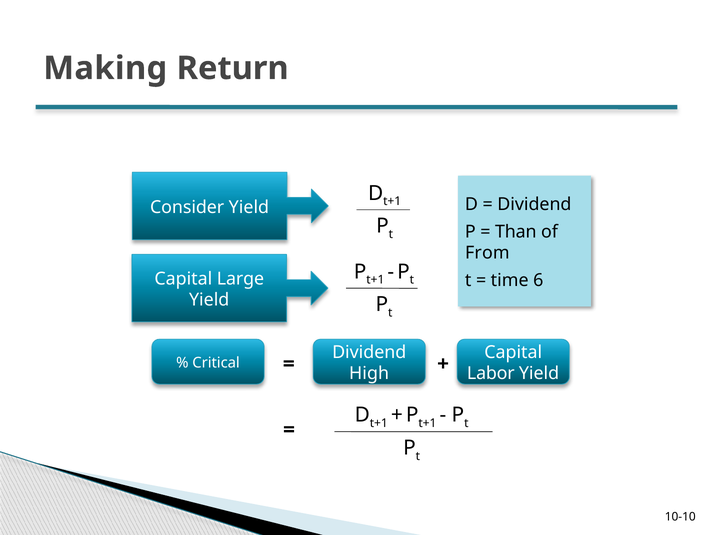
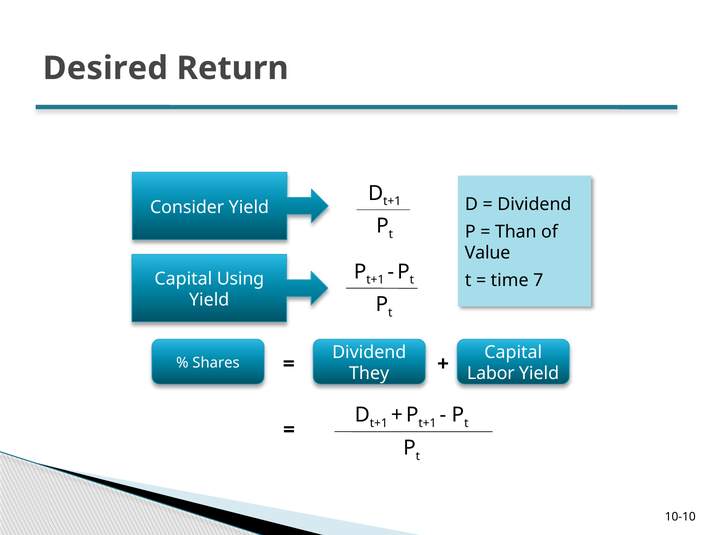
Making: Making -> Desired
From: From -> Value
Large: Large -> Using
6: 6 -> 7
Critical: Critical -> Shares
High: High -> They
